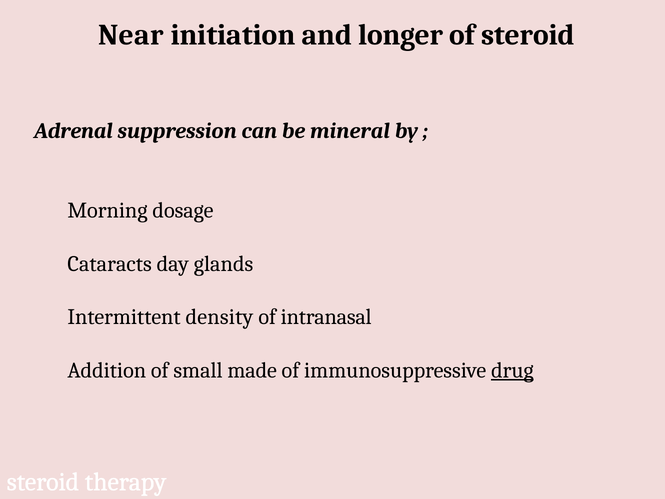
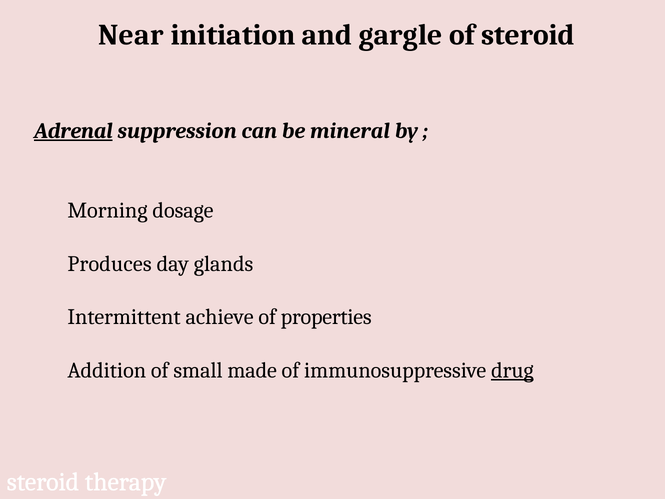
longer: longer -> gargle
Adrenal underline: none -> present
Cataracts: Cataracts -> Produces
density: density -> achieve
intranasal: intranasal -> properties
